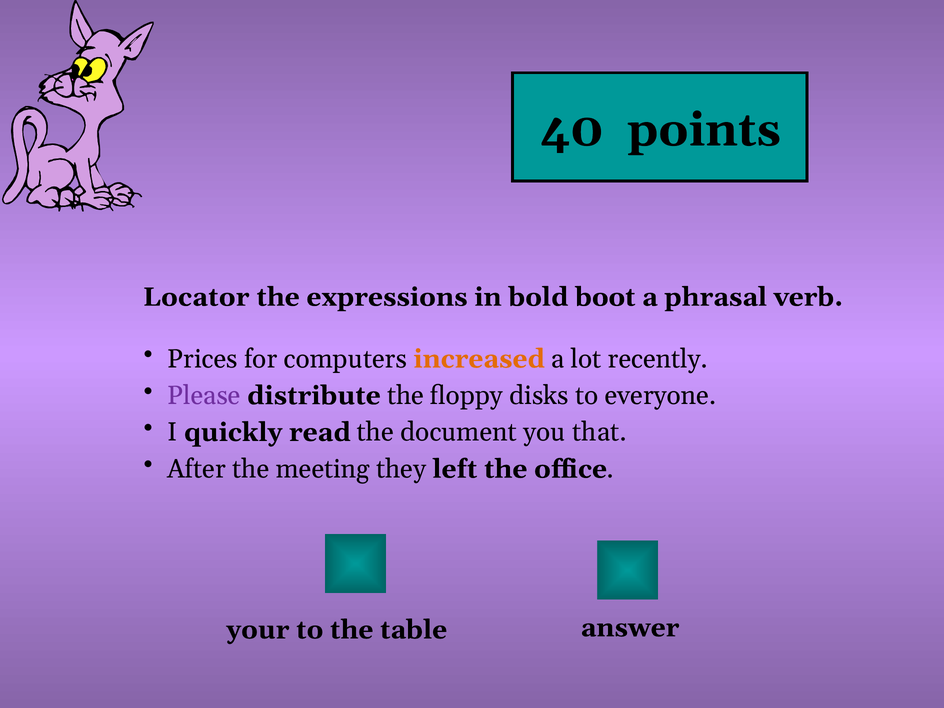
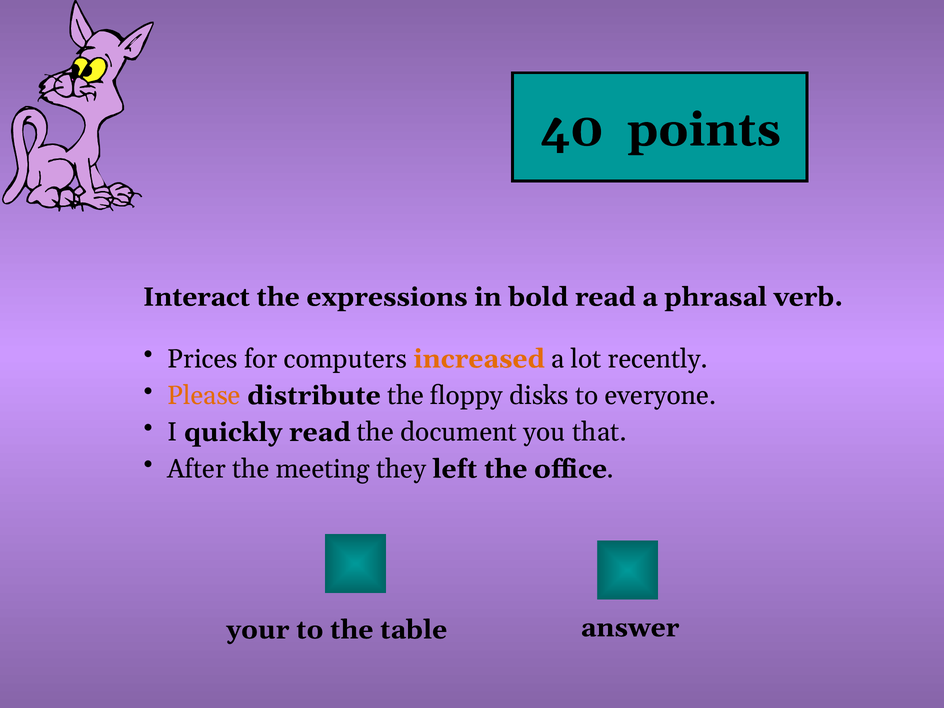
Locator: Locator -> Interact
bold boot: boot -> read
Please colour: purple -> orange
